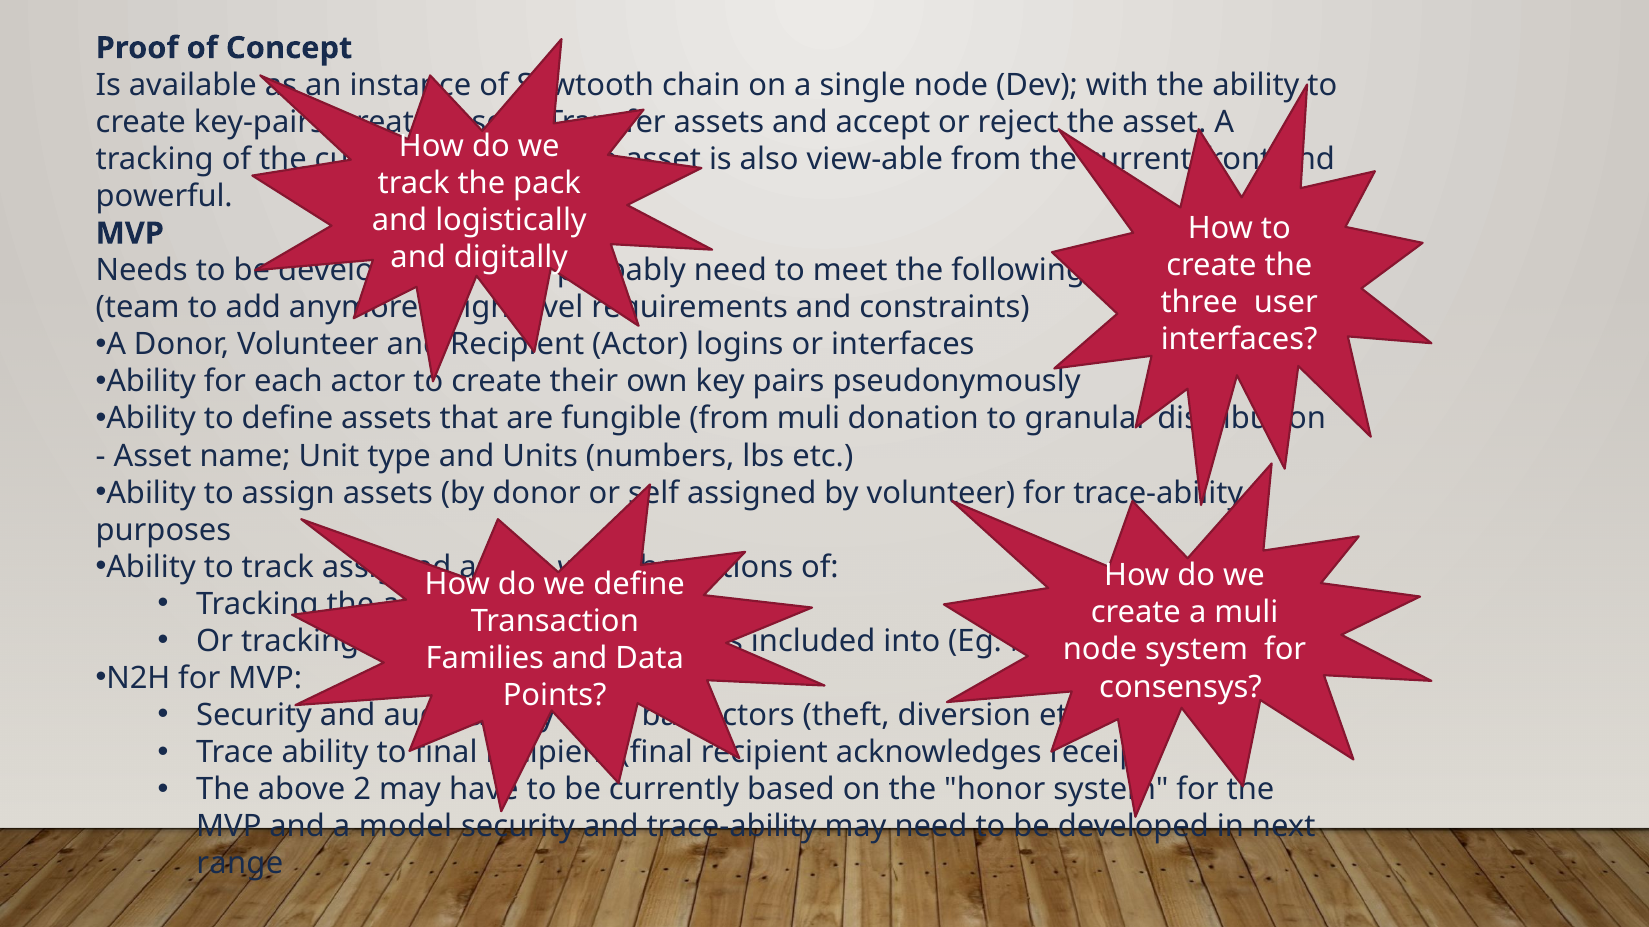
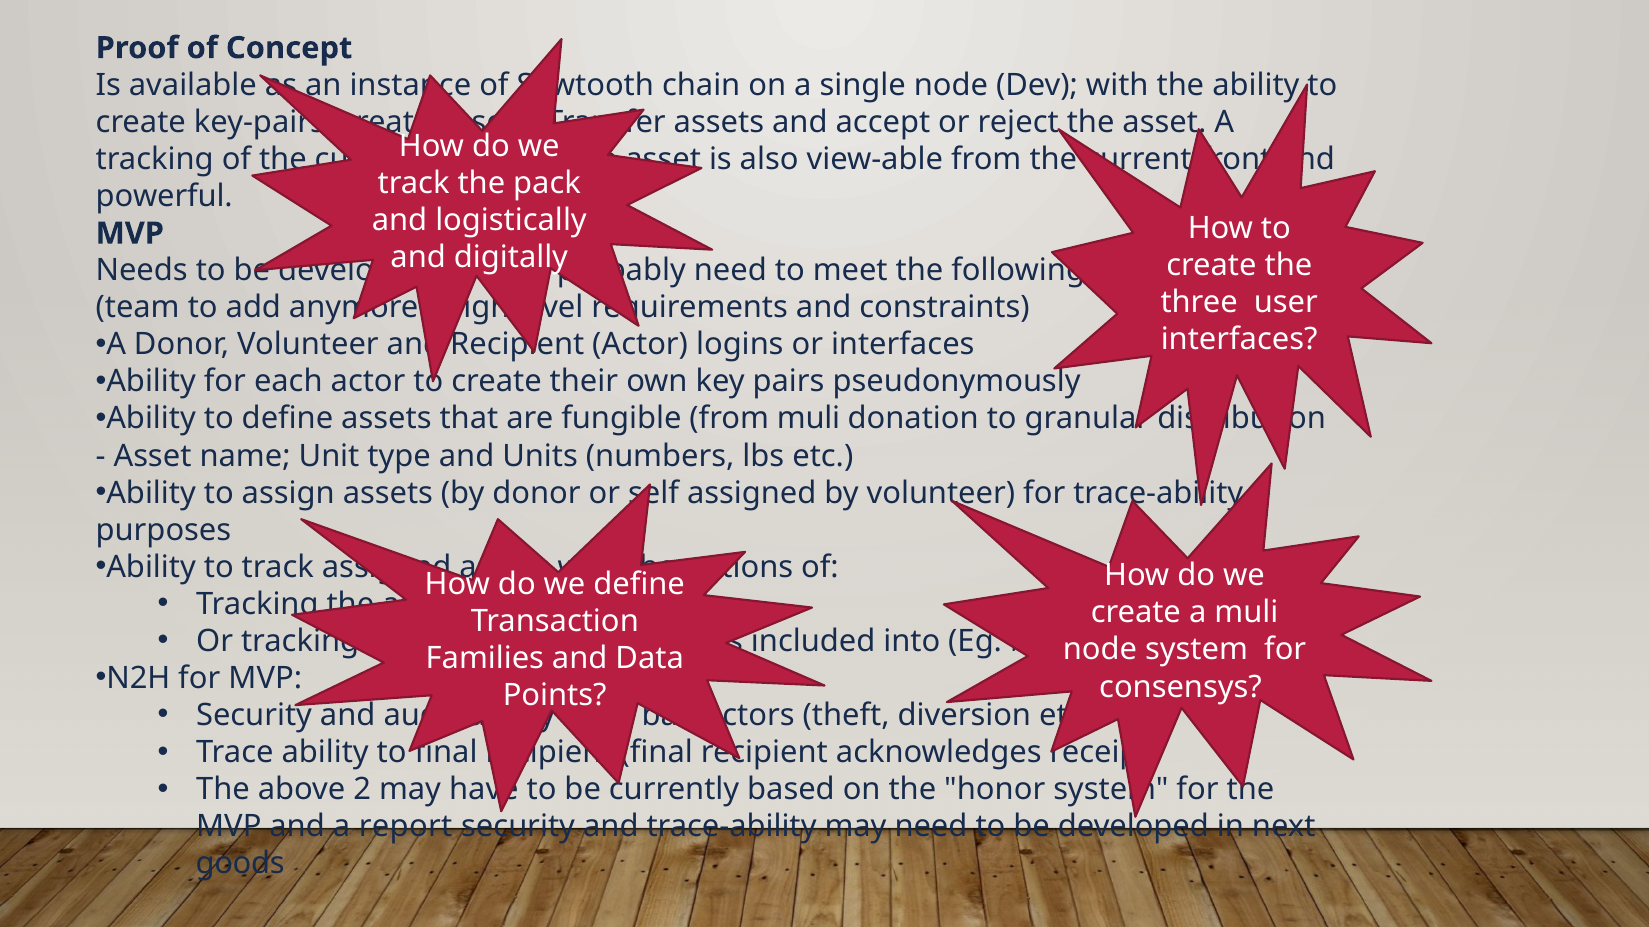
model: model -> report
range: range -> goods
